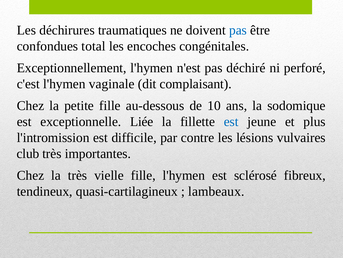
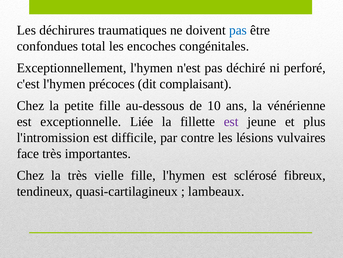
vaginale: vaginale -> précoces
sodomique: sodomique -> vénérienne
est at (231, 121) colour: blue -> purple
club: club -> face
